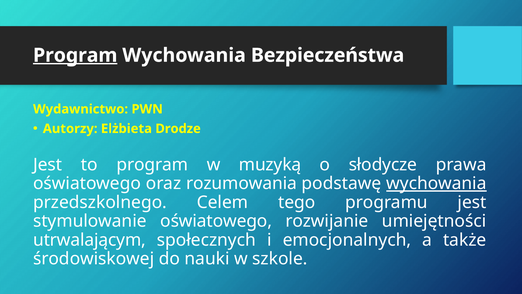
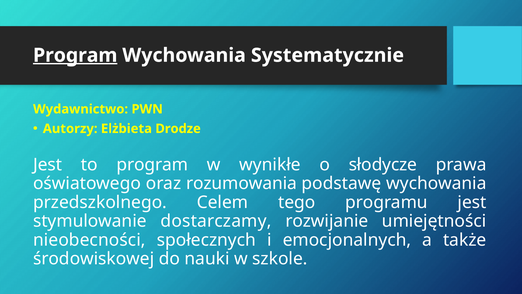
Bezpieczeństwa: Bezpieczeństwa -> Systematycznie
muzyką: muzyką -> wynikłe
wychowania at (436, 183) underline: present -> none
stymulowanie oświatowego: oświatowego -> dostarczamy
utrwalającym: utrwalającym -> nieobecności
